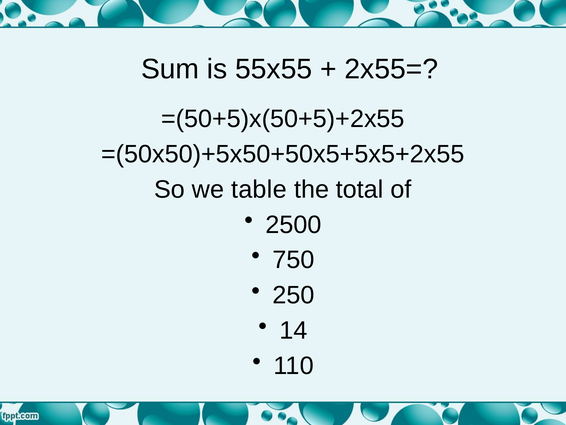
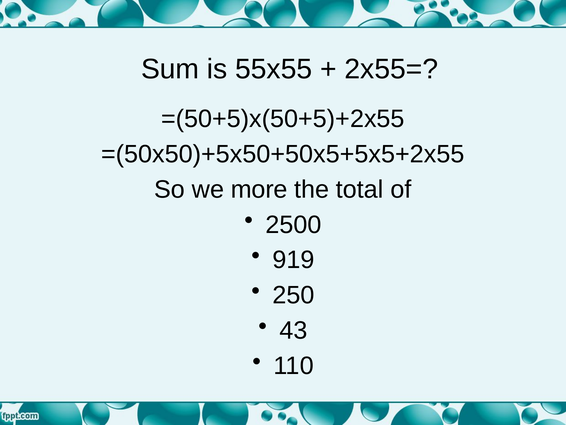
table: table -> more
750: 750 -> 919
14: 14 -> 43
